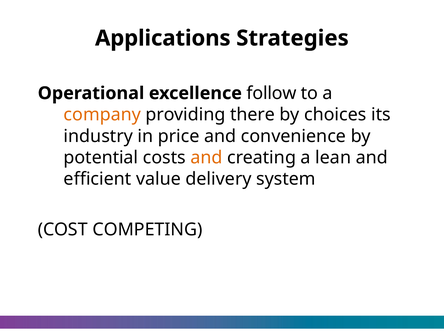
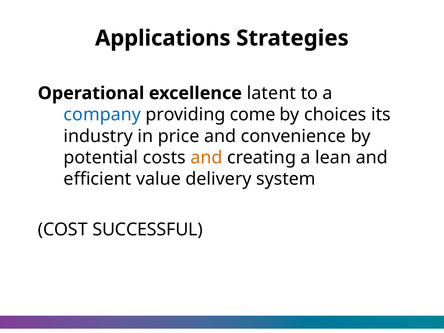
follow: follow -> latent
company colour: orange -> blue
there: there -> come
COMPETING: COMPETING -> SUCCESSFUL
